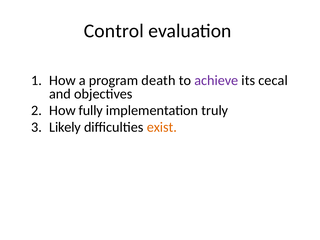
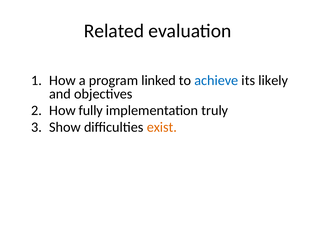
Control: Control -> Related
death: death -> linked
achieve colour: purple -> blue
cecal: cecal -> likely
Likely: Likely -> Show
